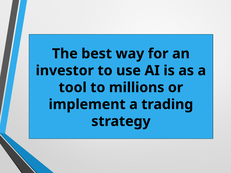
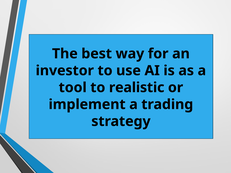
millions: millions -> realistic
